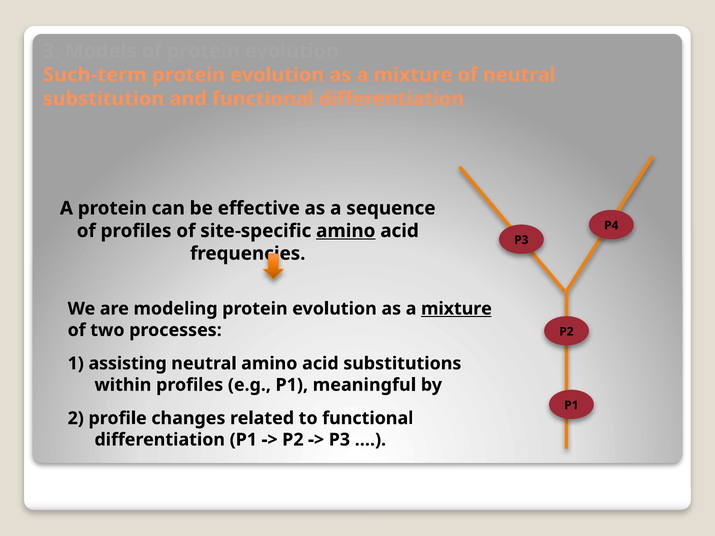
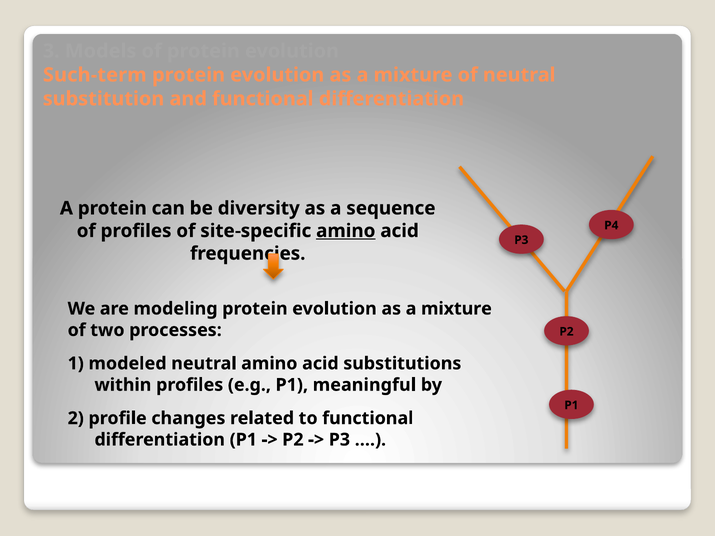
effective: effective -> diversity
mixture at (456, 309) underline: present -> none
assisting: assisting -> modeled
